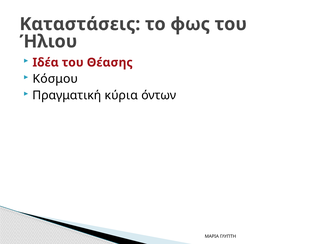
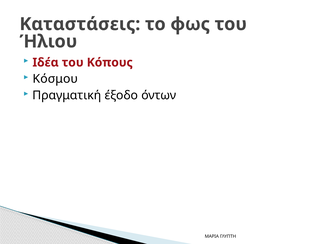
Θέασης: Θέασης -> Κόπους
κύρια: κύρια -> έξοδο
